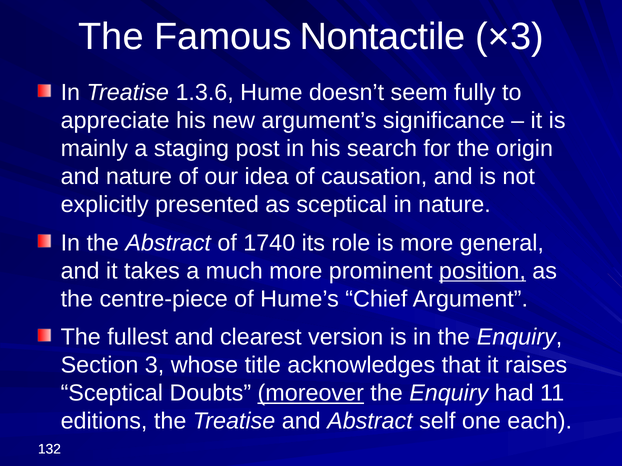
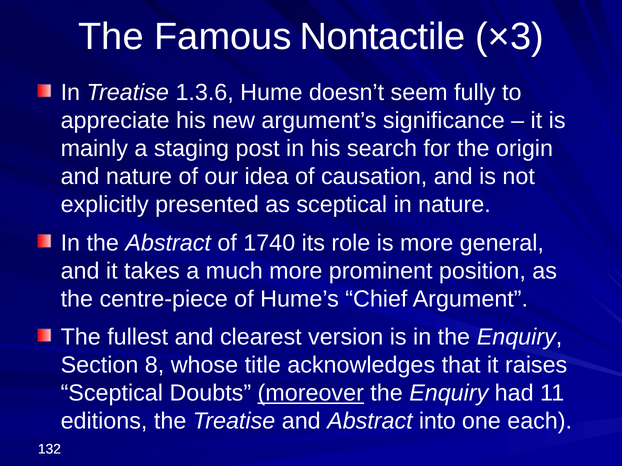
position underline: present -> none
3: 3 -> 8
self: self -> into
